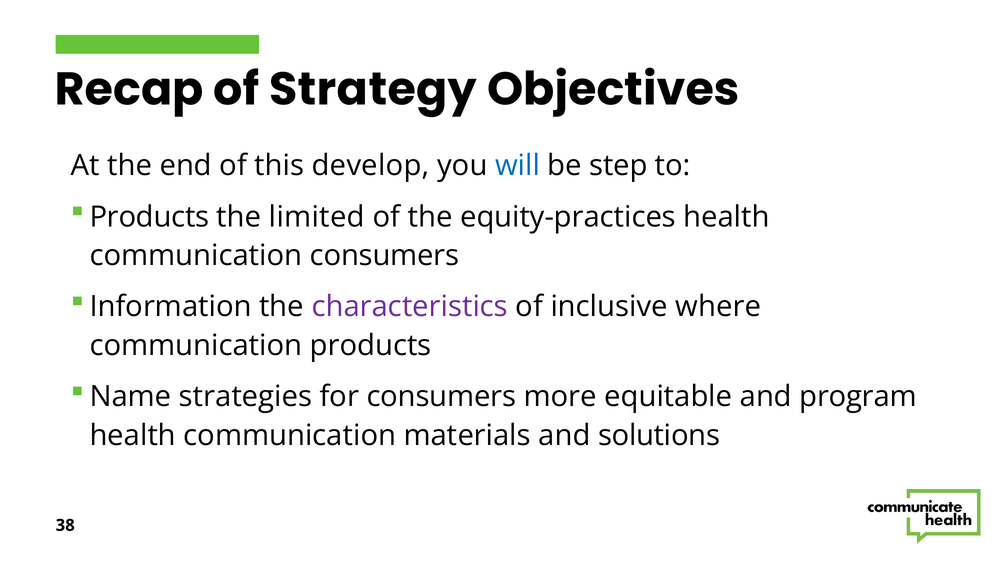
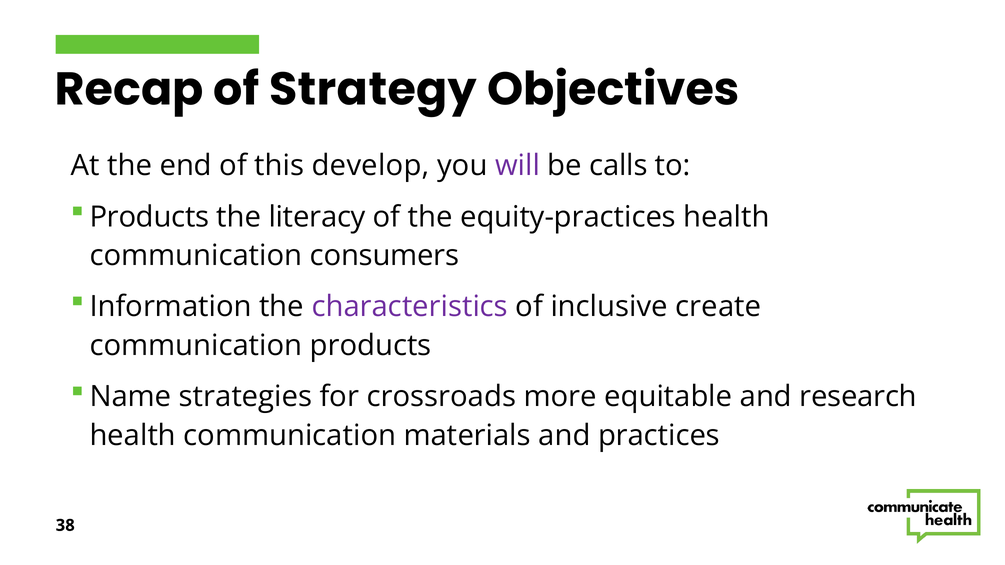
will colour: blue -> purple
step: step -> calls
limited: limited -> literacy
where: where -> create
for consumers: consumers -> crossroads
program: program -> research
solutions: solutions -> practices
